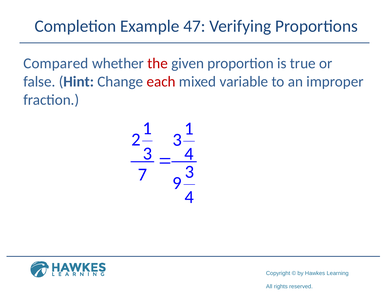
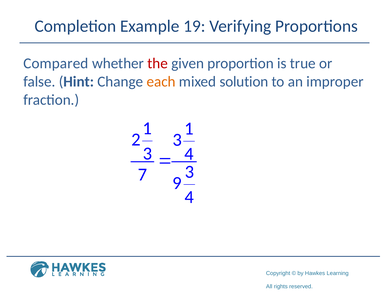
47: 47 -> 19
each colour: red -> orange
variable: variable -> solution
